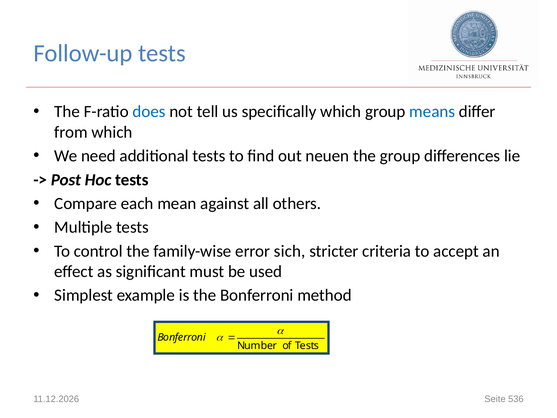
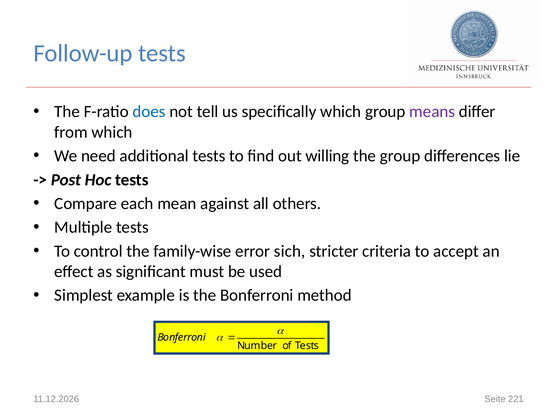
means colour: blue -> purple
neuen: neuen -> willing
536: 536 -> 221
